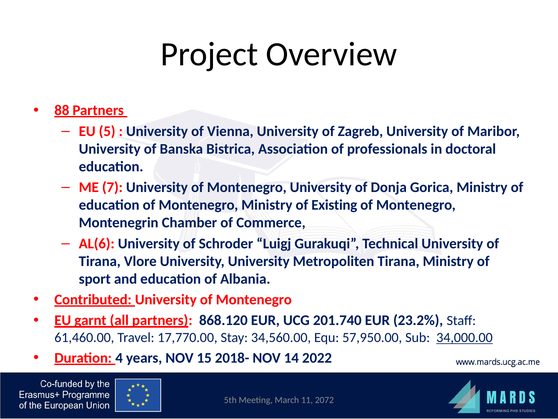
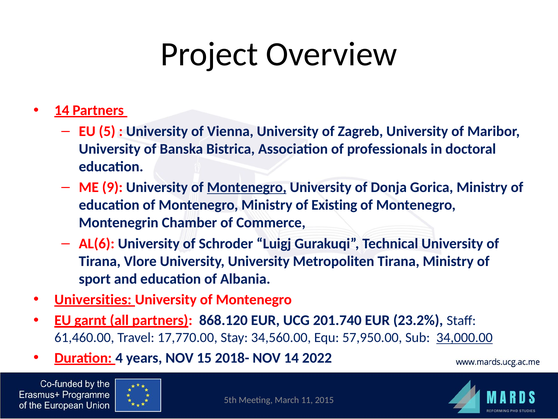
88 at (62, 110): 88 -> 14
7: 7 -> 9
Montenegro at (247, 187) underline: none -> present
Contributed: Contributed -> Universities
2072: 2072 -> 2015
